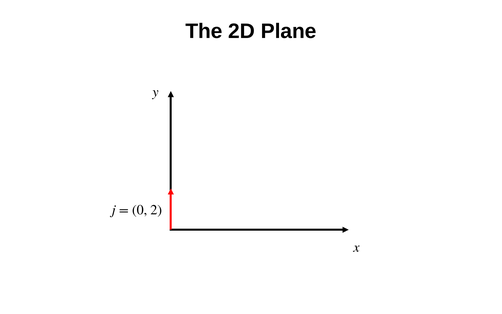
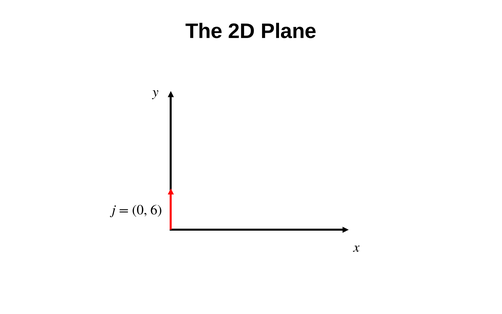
2: 2 -> 6
